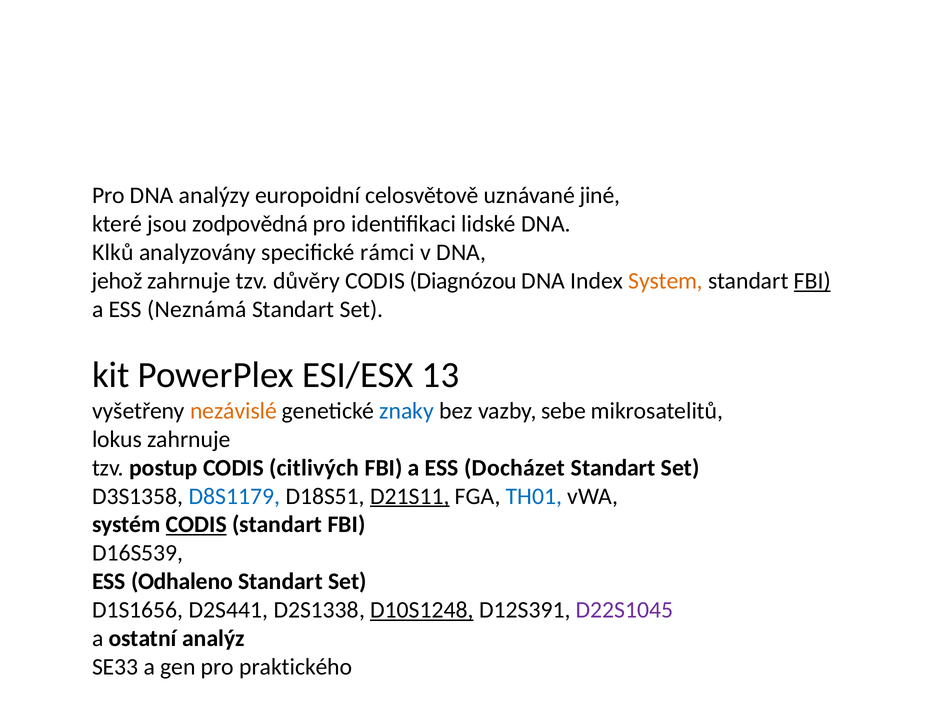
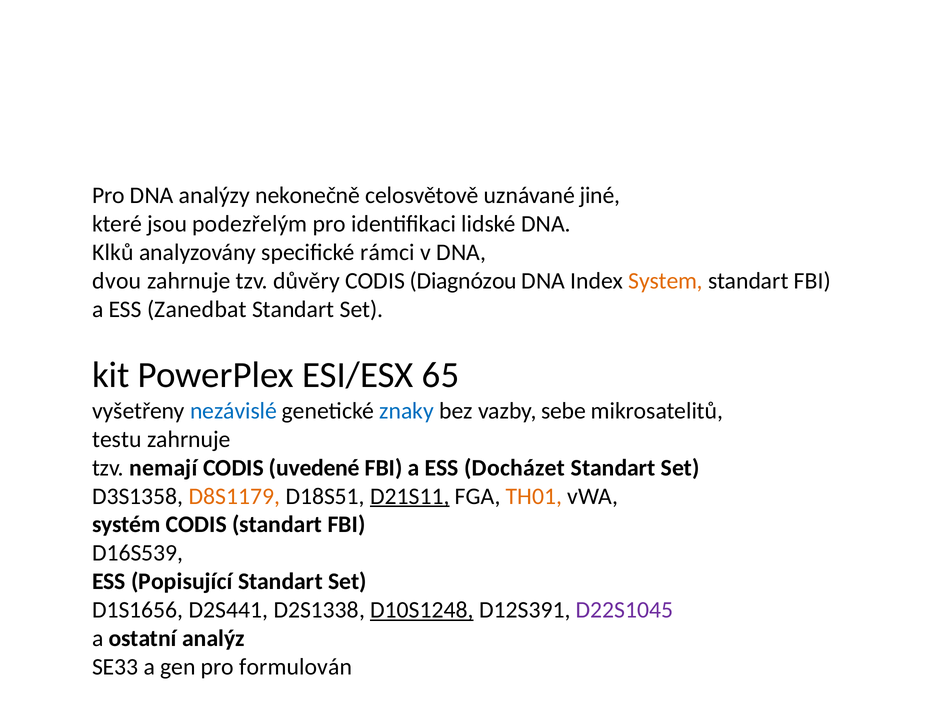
europoidní: europoidní -> nekonečně
zodpovědná: zodpovědná -> podezřelým
jehož: jehož -> dvou
FBI at (812, 281) underline: present -> none
Neznámá: Neznámá -> Zanedbat
13: 13 -> 65
nezávislé colour: orange -> blue
lokus: lokus -> testu
postup: postup -> nemají
citlivých: citlivých -> uvedené
D8S1179 colour: blue -> orange
TH01 colour: blue -> orange
CODIS at (196, 524) underline: present -> none
Odhaleno: Odhaleno -> Popisující
praktického: praktického -> formulován
